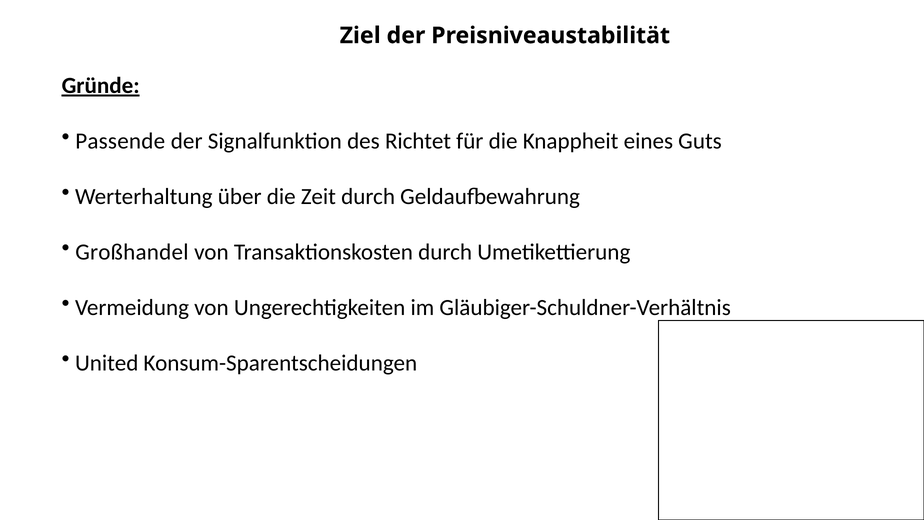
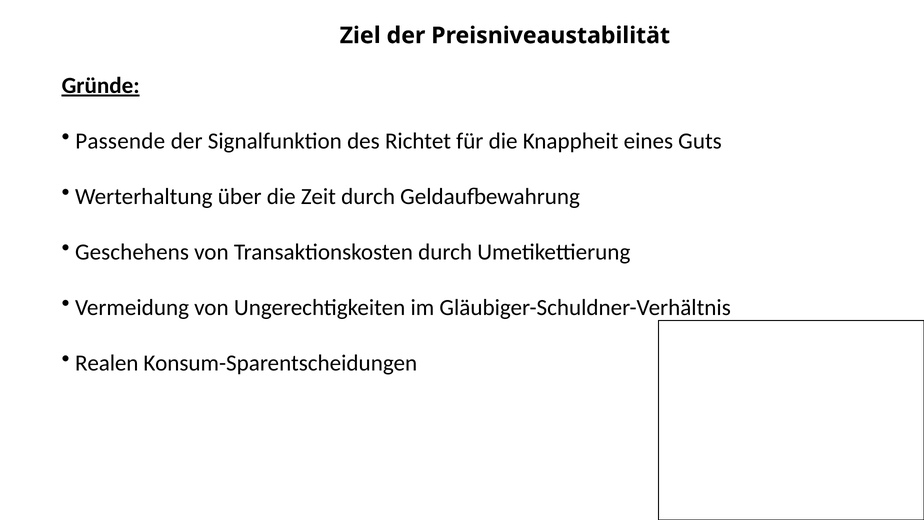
Großhandel: Großhandel -> Geschehens
United: United -> Realen
